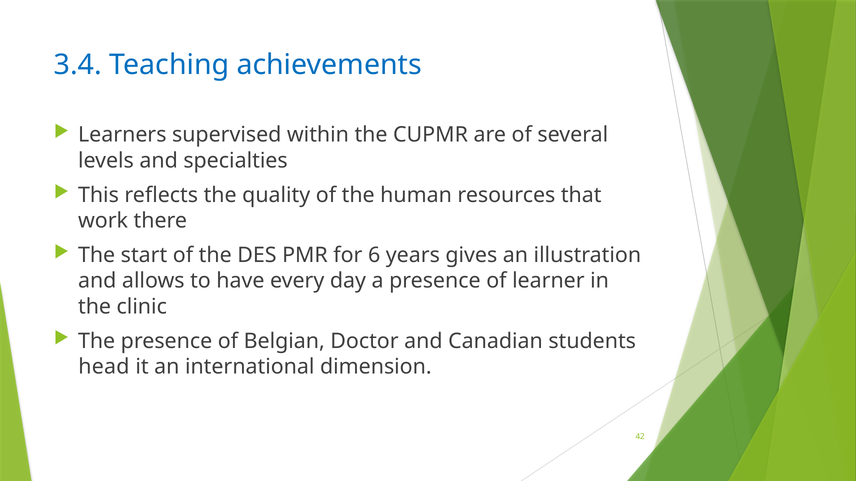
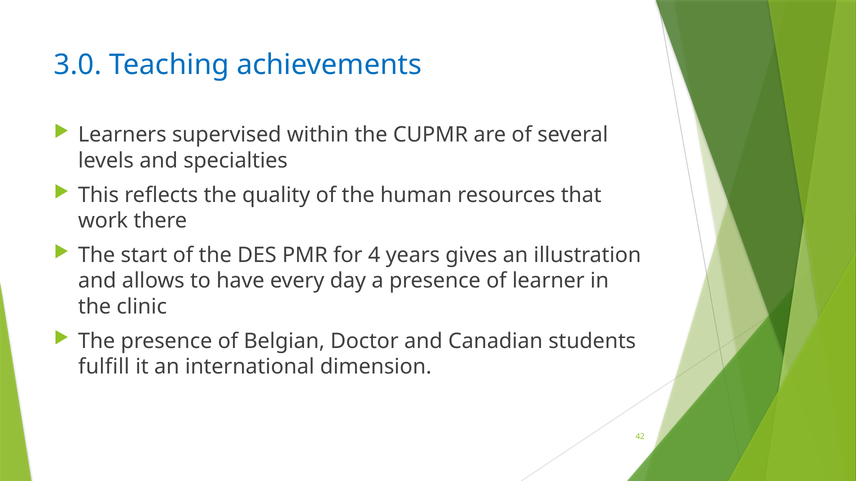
3.4: 3.4 -> 3.0
6: 6 -> 4
head: head -> fulfill
